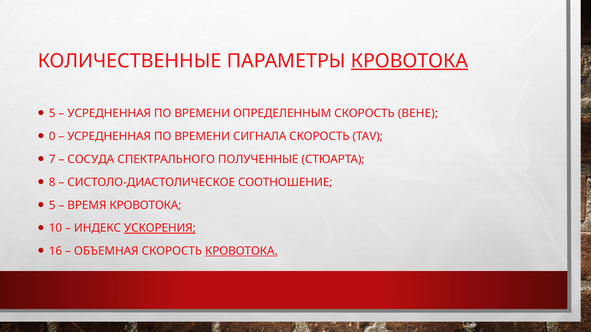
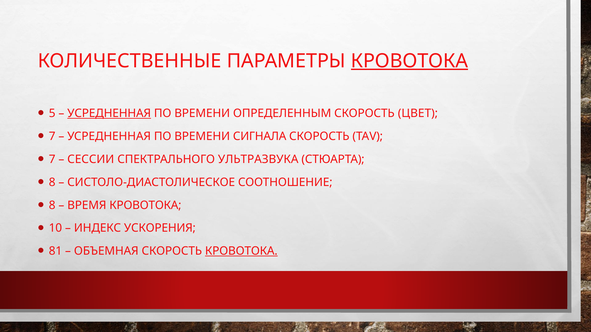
УСРЕДНЕННАЯ at (109, 114) underline: none -> present
ВЕНЕ: ВЕНЕ -> ЦВЕТ
0 at (52, 137): 0 -> 7
СОСУДА: СОСУДА -> СЕССИИ
ПОЛУЧЕННЫЕ: ПОЛУЧЕННЫЕ -> УЛЬТРАЗВУКА
5 at (52, 205): 5 -> 8
УСКОРЕНИЯ underline: present -> none
16: 16 -> 81
